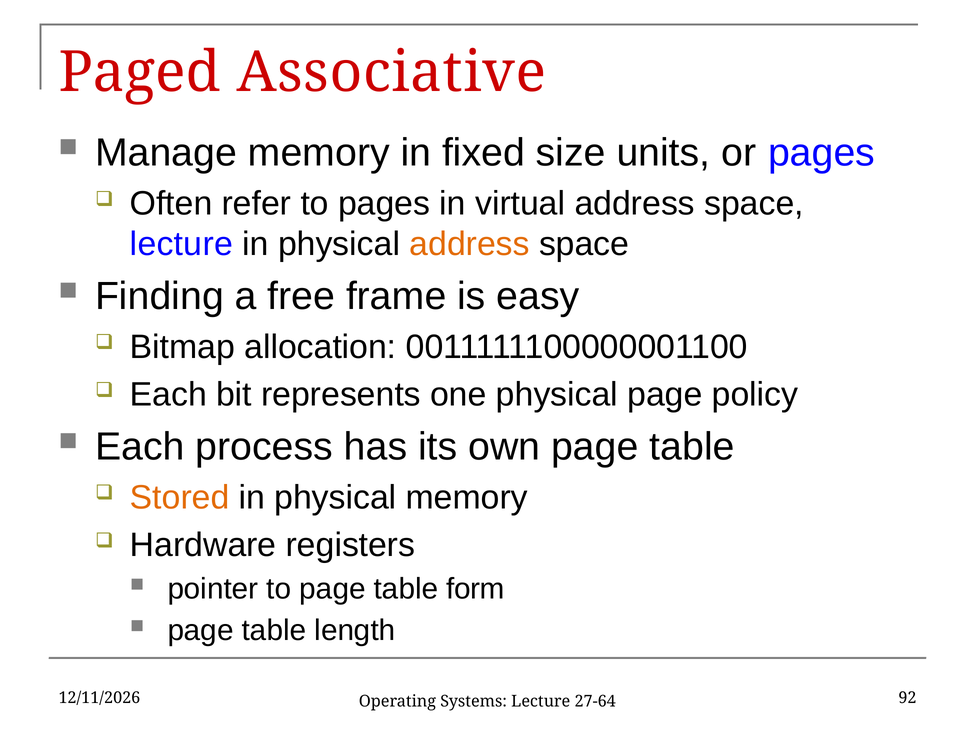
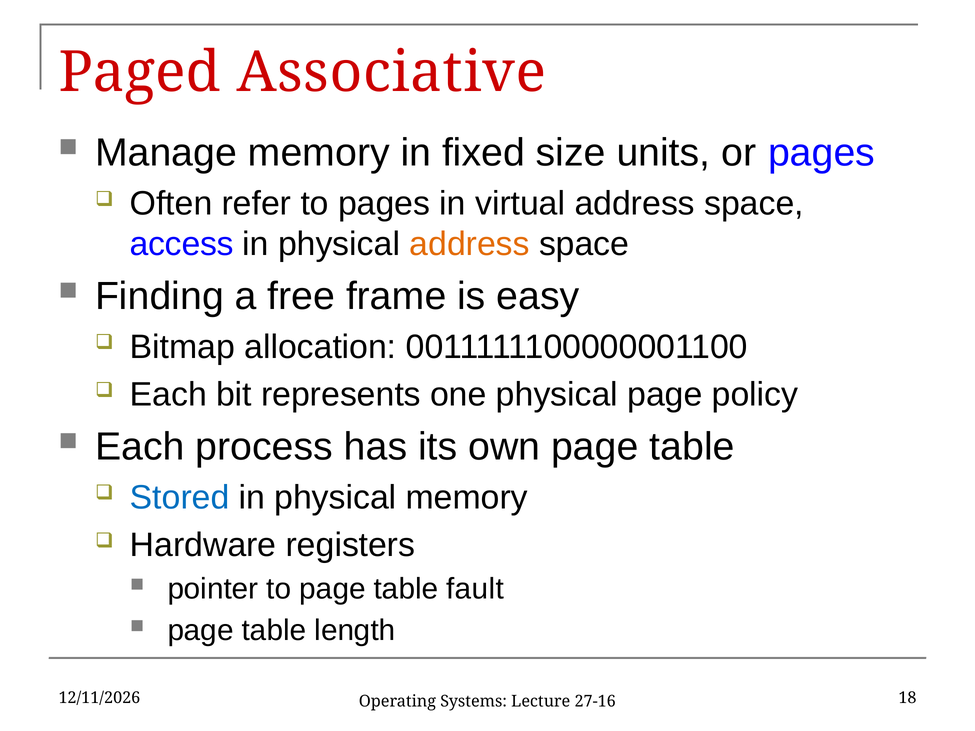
lecture at (181, 244): lecture -> access
Stored colour: orange -> blue
form: form -> fault
92: 92 -> 18
27-64: 27-64 -> 27-16
